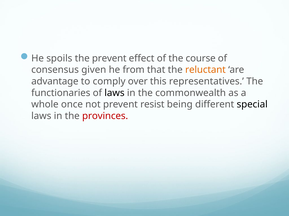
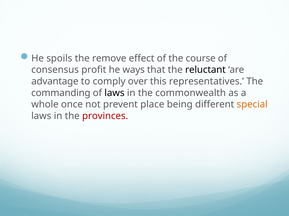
the prevent: prevent -> remove
given: given -> profit
from: from -> ways
reluctant colour: orange -> black
functionaries: functionaries -> commanding
resist: resist -> place
special colour: black -> orange
